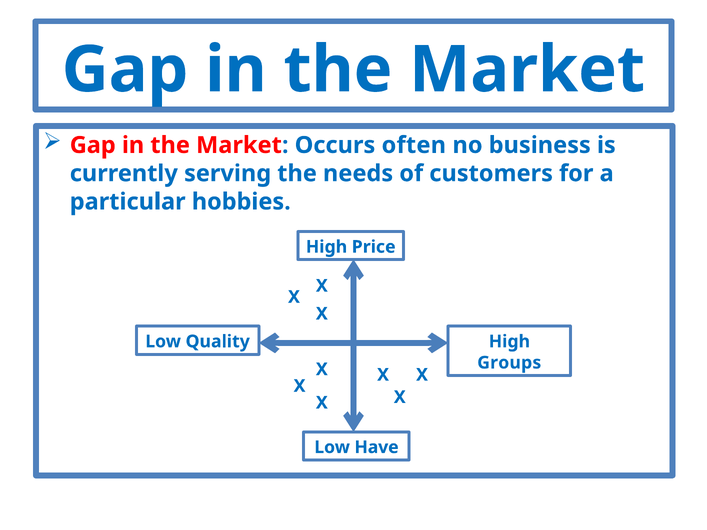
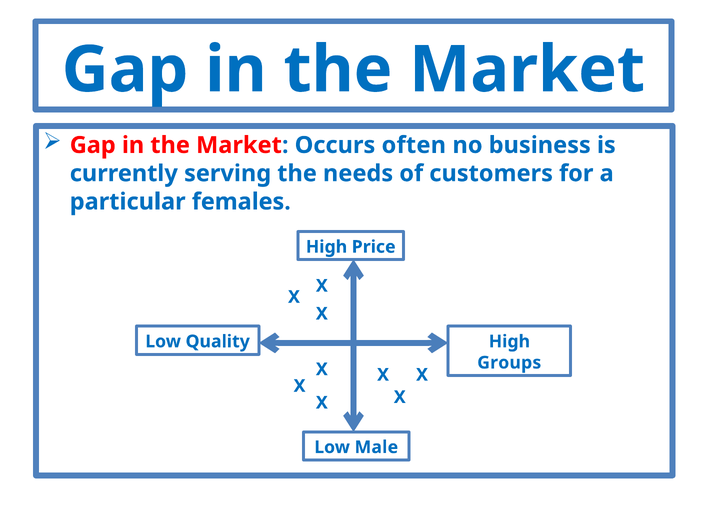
hobbies: hobbies -> females
Have: Have -> Male
